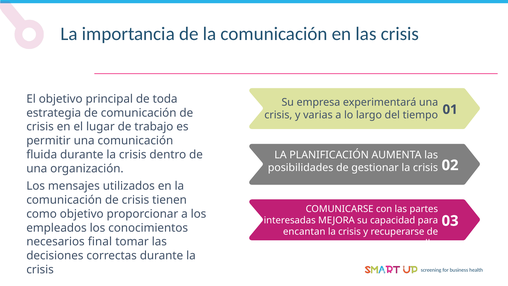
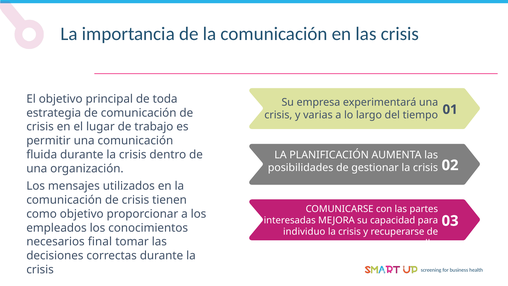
encantan: encantan -> individuo
